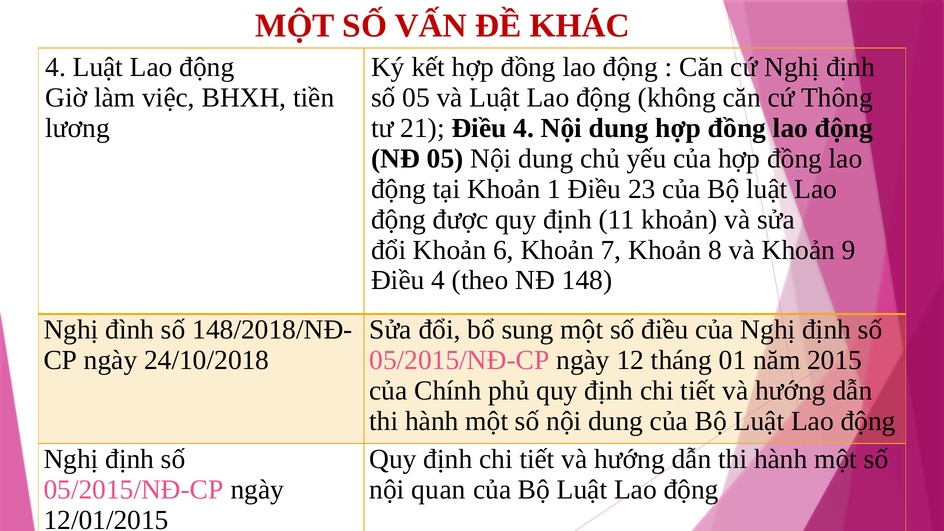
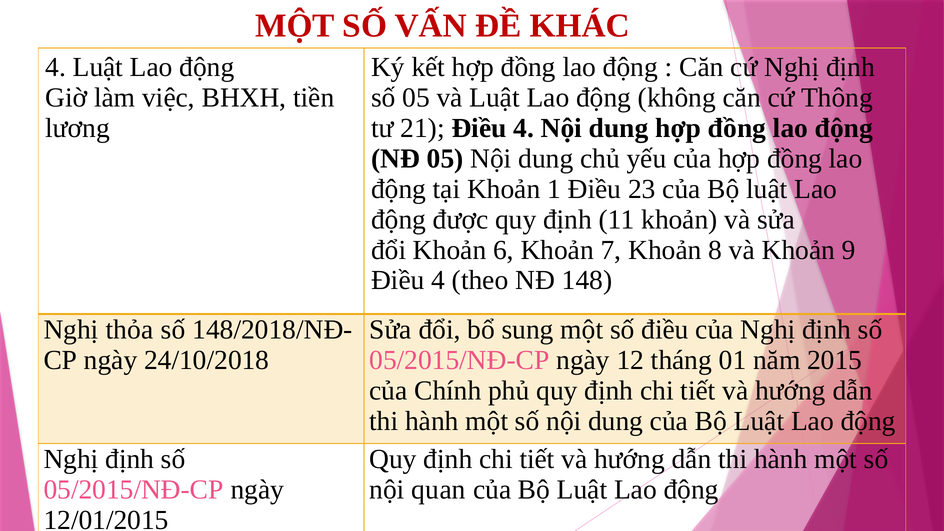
đình: đình -> thỏa
